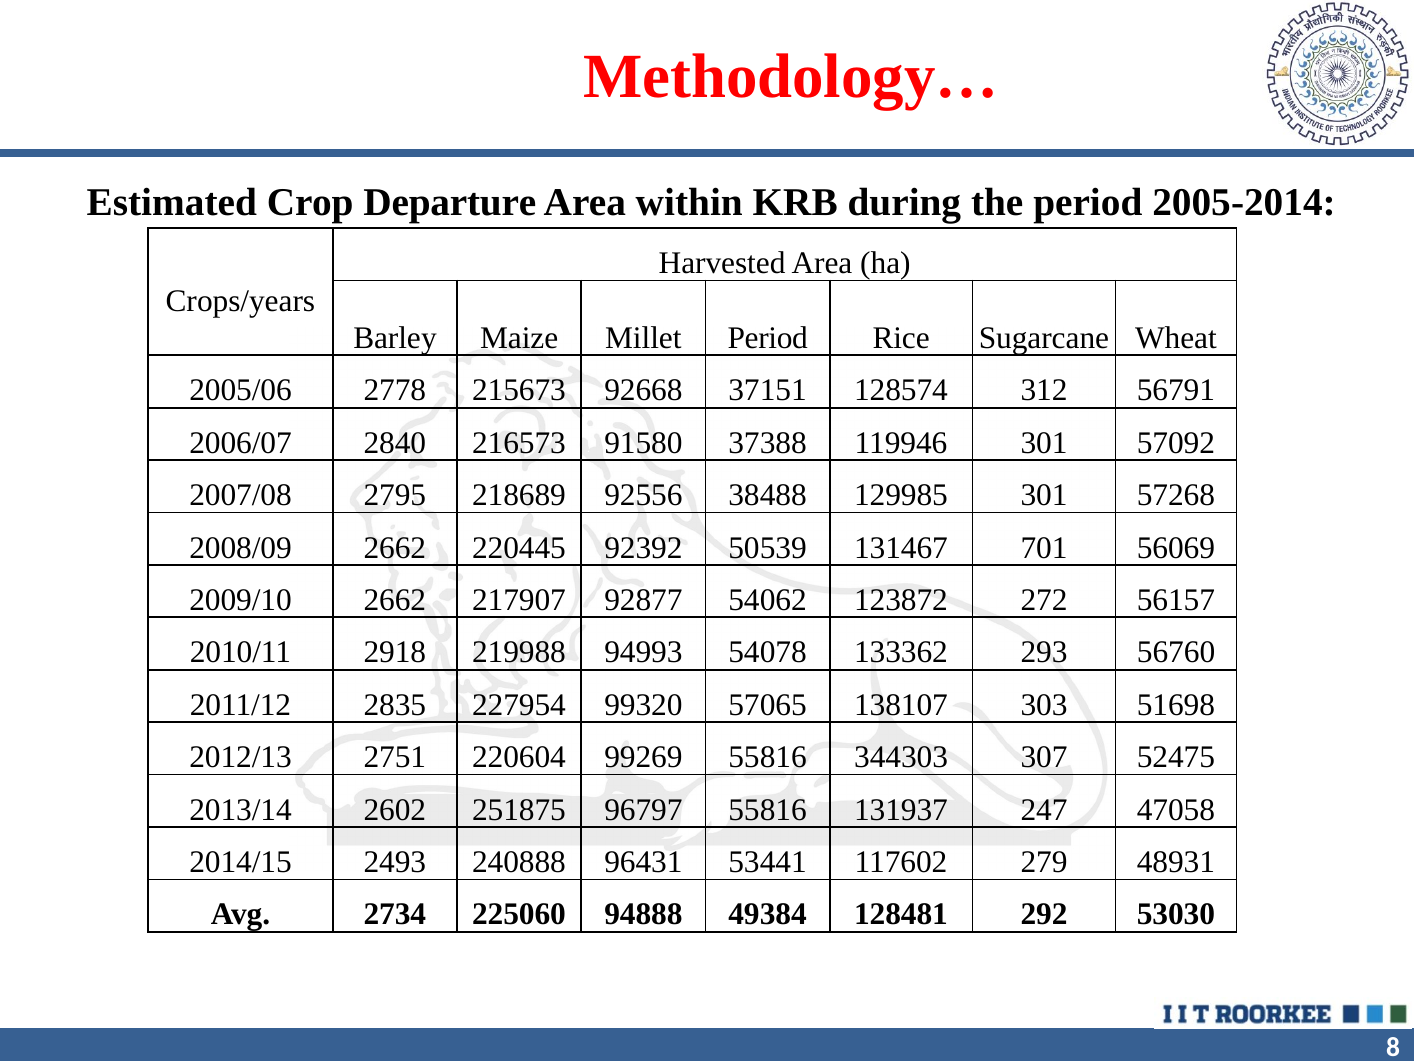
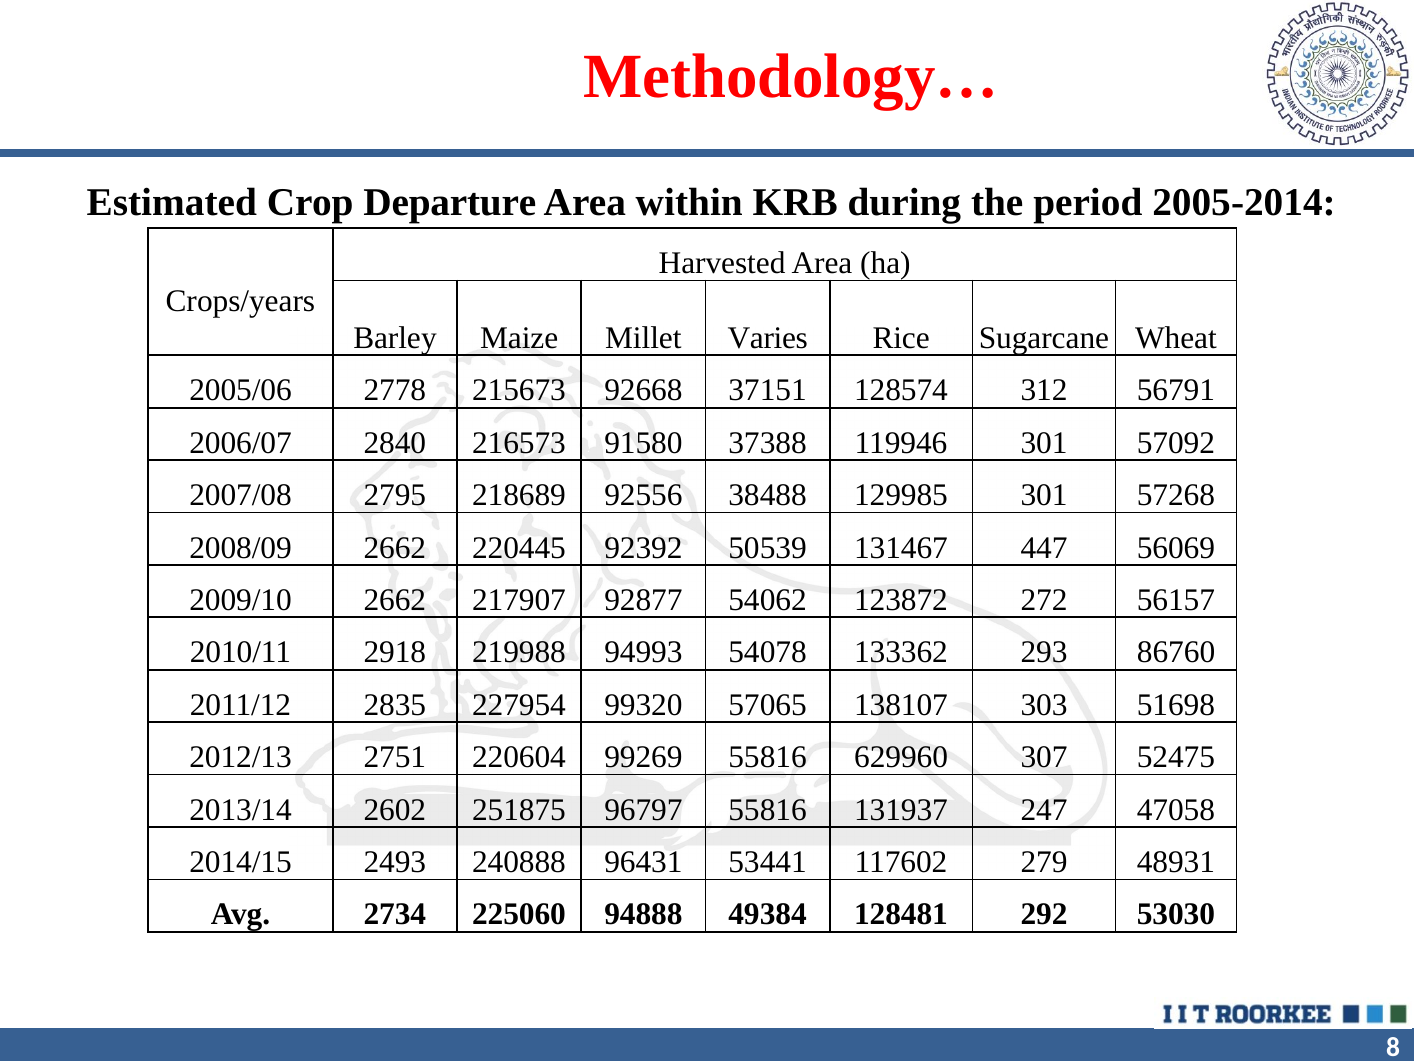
Millet Period: Period -> Varies
701: 701 -> 447
56760: 56760 -> 86760
344303: 344303 -> 629960
